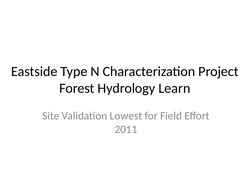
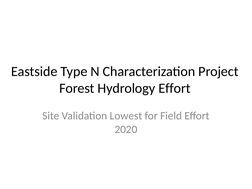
Hydrology Learn: Learn -> Effort
2011: 2011 -> 2020
